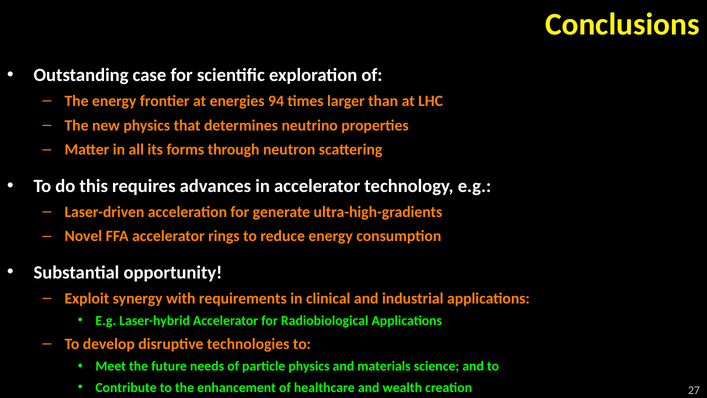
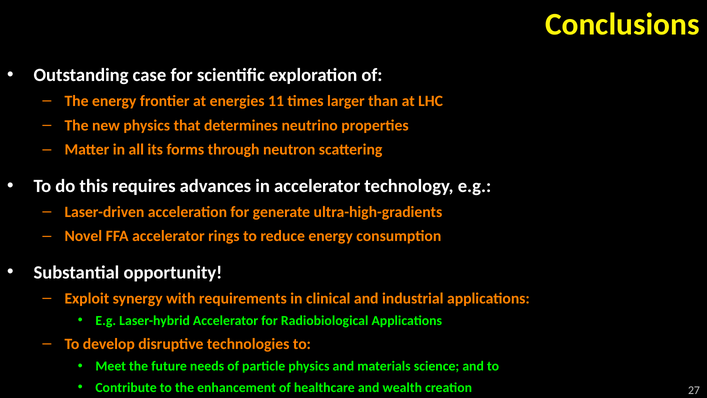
94: 94 -> 11
